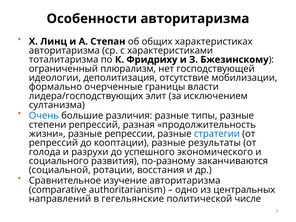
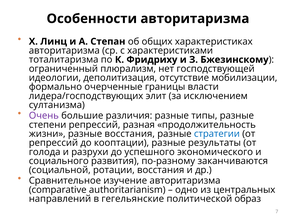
Очень colour: blue -> purple
разные репрессии: репрессии -> восстания
числе: числе -> образ
